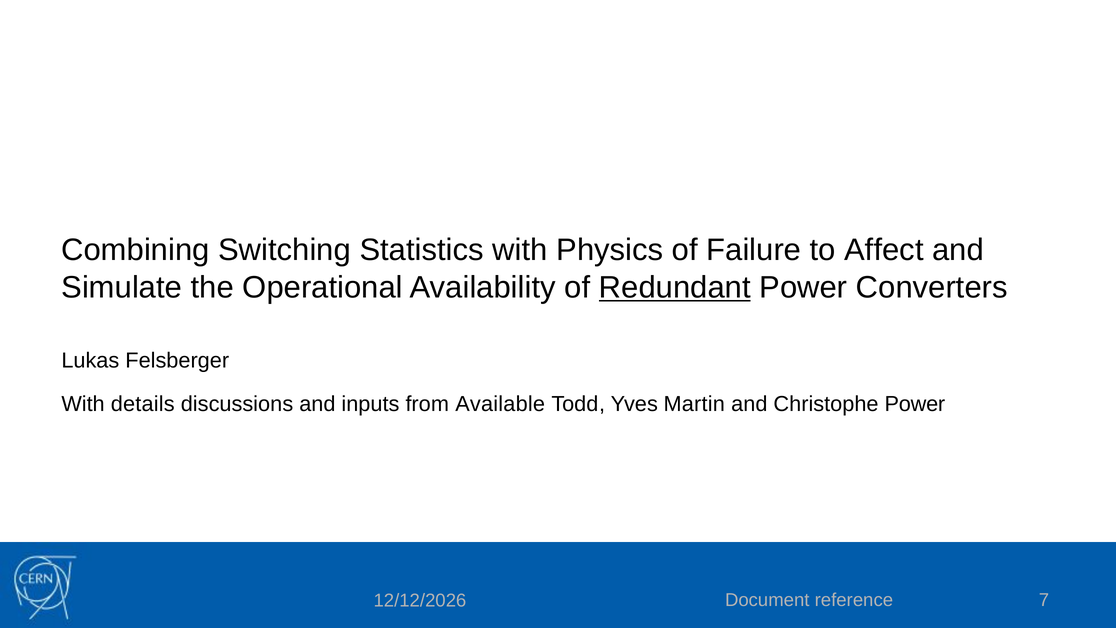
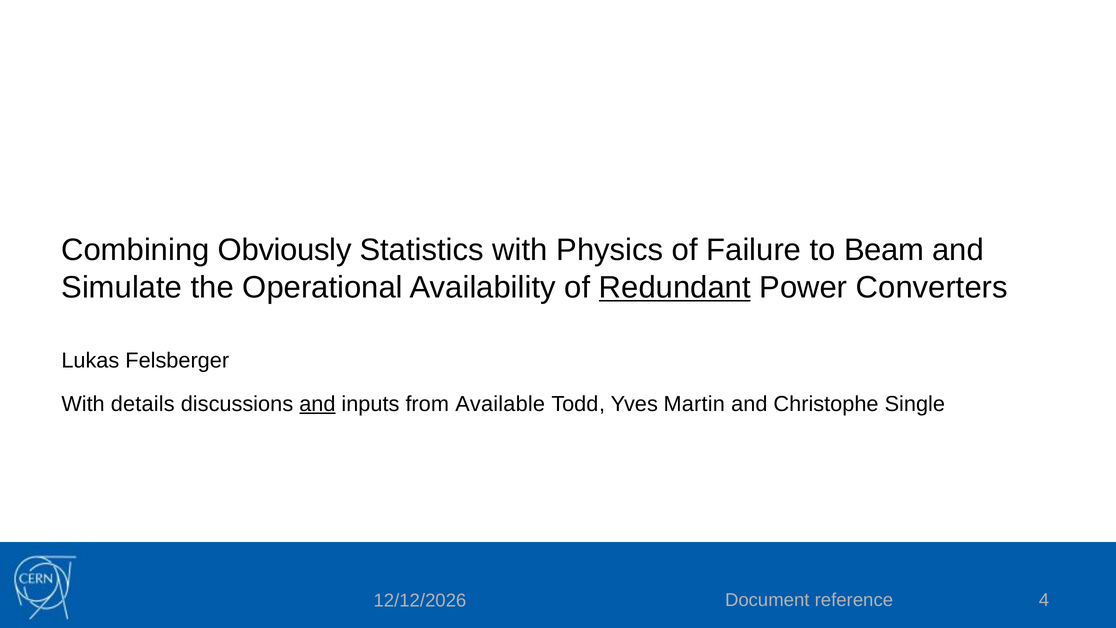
Switching: Switching -> Obviously
Affect: Affect -> Beam
and at (317, 404) underline: none -> present
Christophe Power: Power -> Single
7: 7 -> 4
